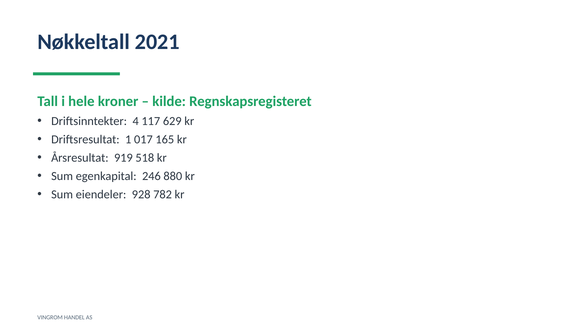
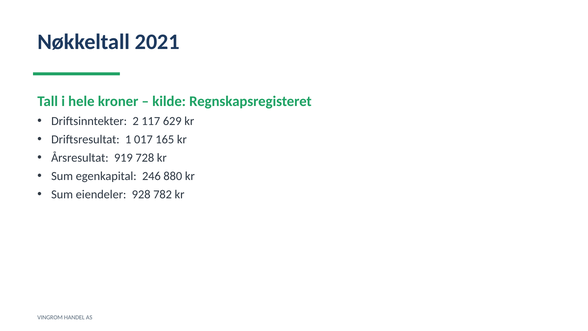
4: 4 -> 2
518: 518 -> 728
